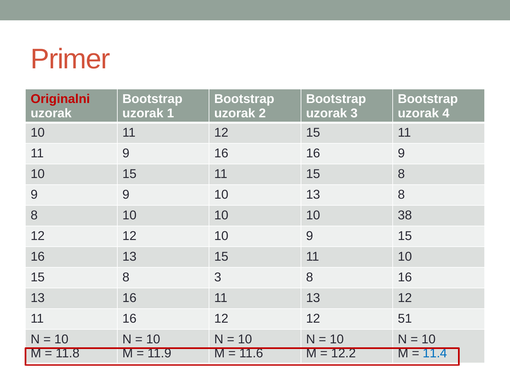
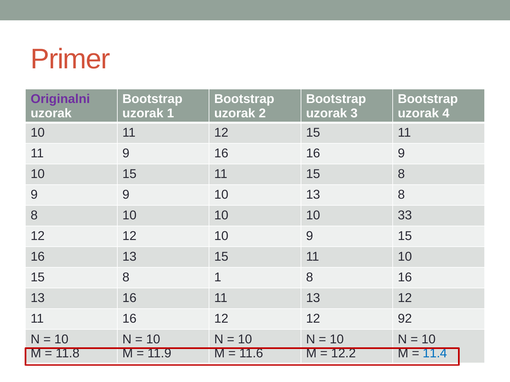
Originalni colour: red -> purple
38: 38 -> 33
8 3: 3 -> 1
51: 51 -> 92
